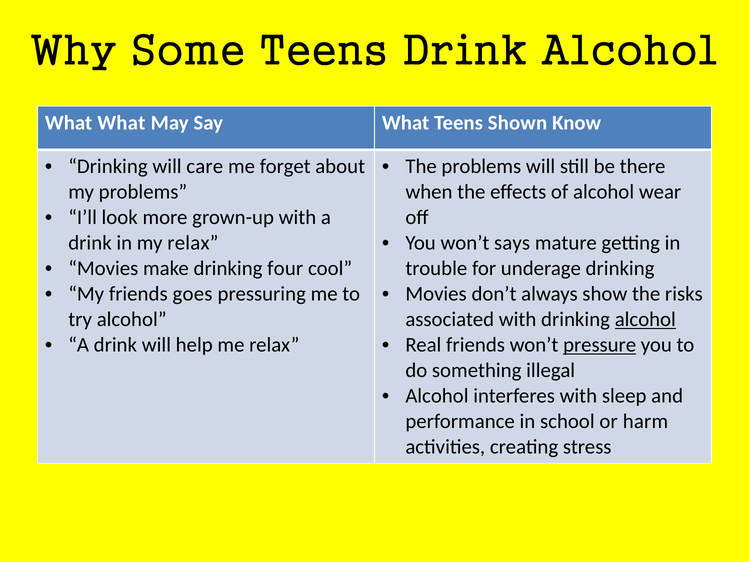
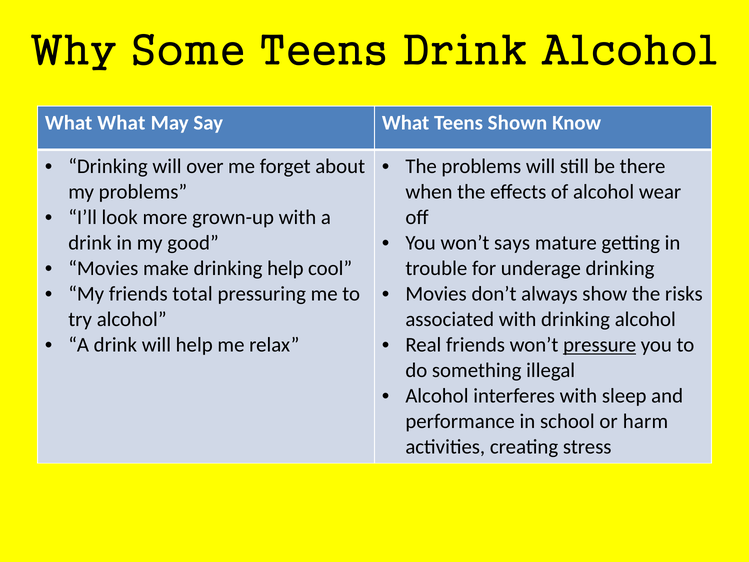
care: care -> over
my relax: relax -> good
drinking four: four -> help
goes: goes -> total
alcohol at (645, 319) underline: present -> none
